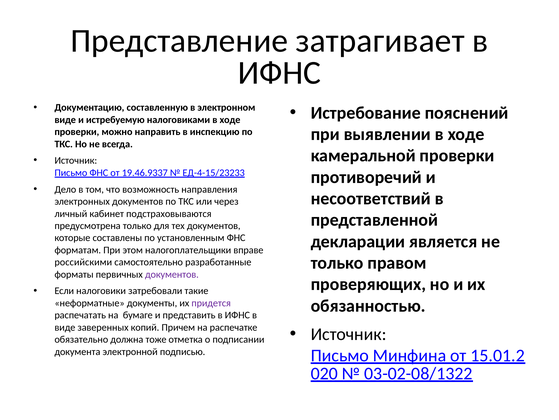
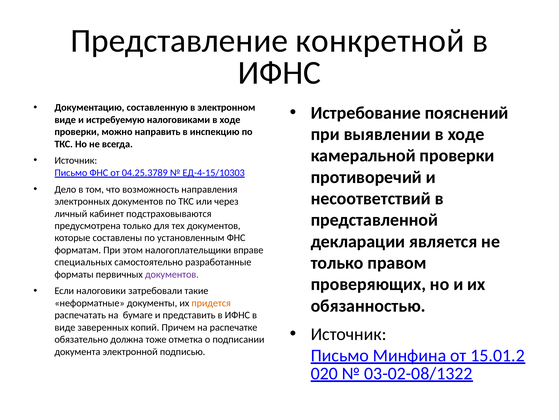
затрагивает: затрагивает -> конкретной
19.46.9337: 19.46.9337 -> 04.25.3789
ЕД-4-15/23233: ЕД-4-15/23233 -> ЕД-4-15/10303
российскими: российскими -> специальных
придется colour: purple -> orange
